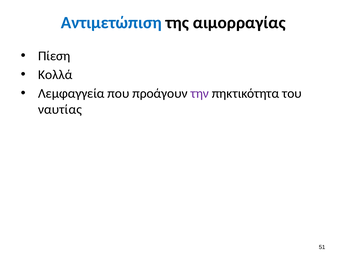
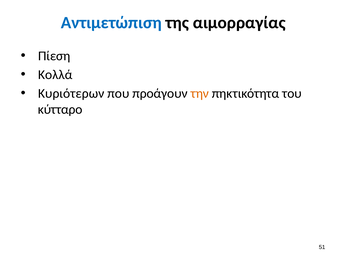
Λεμφαγγεία: Λεμφαγγεία -> Κυριότερων
την colour: purple -> orange
ναυτίας: ναυτίας -> κύτταρο
